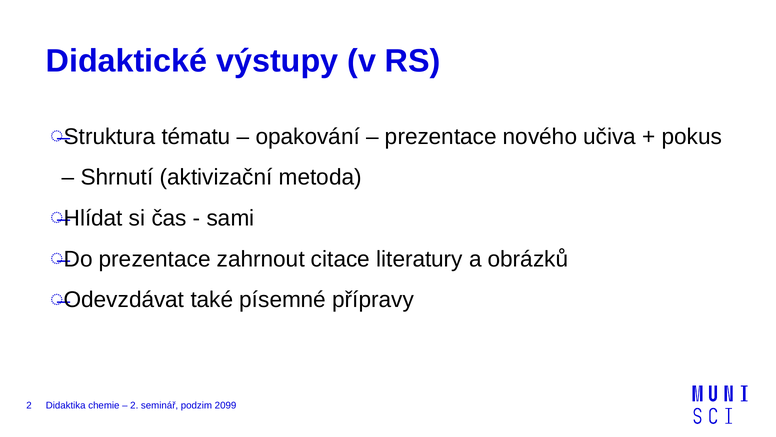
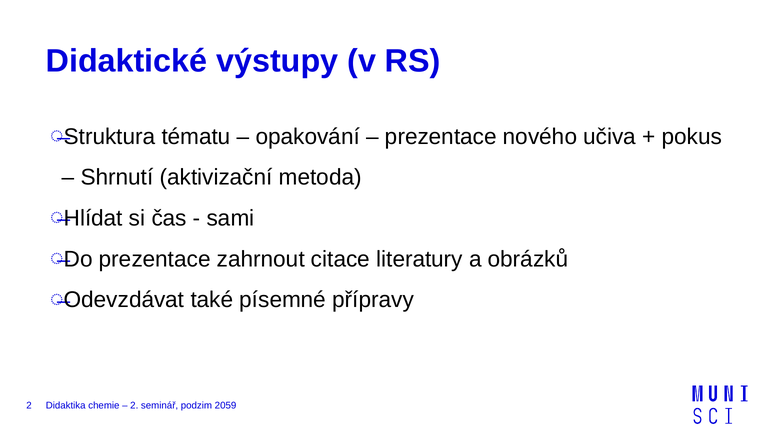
2099: 2099 -> 2059
